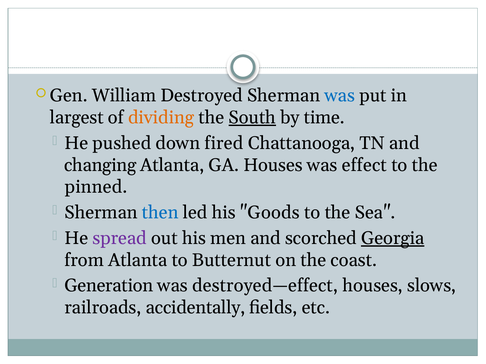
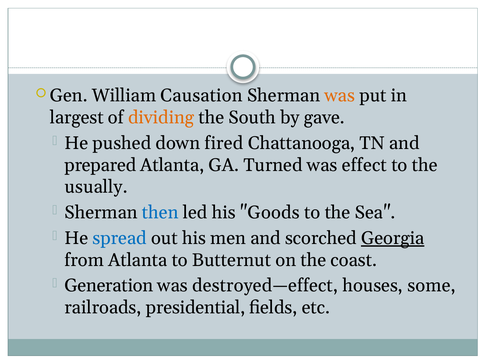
Destroyed: Destroyed -> Causation
was at (340, 96) colour: blue -> orange
South underline: present -> none
time: time -> gave
changing: changing -> prepared
GA Houses: Houses -> Turned
pinned: pinned -> usually
spread colour: purple -> blue
slows: slows -> some
accidentally: accidentally -> presidential
